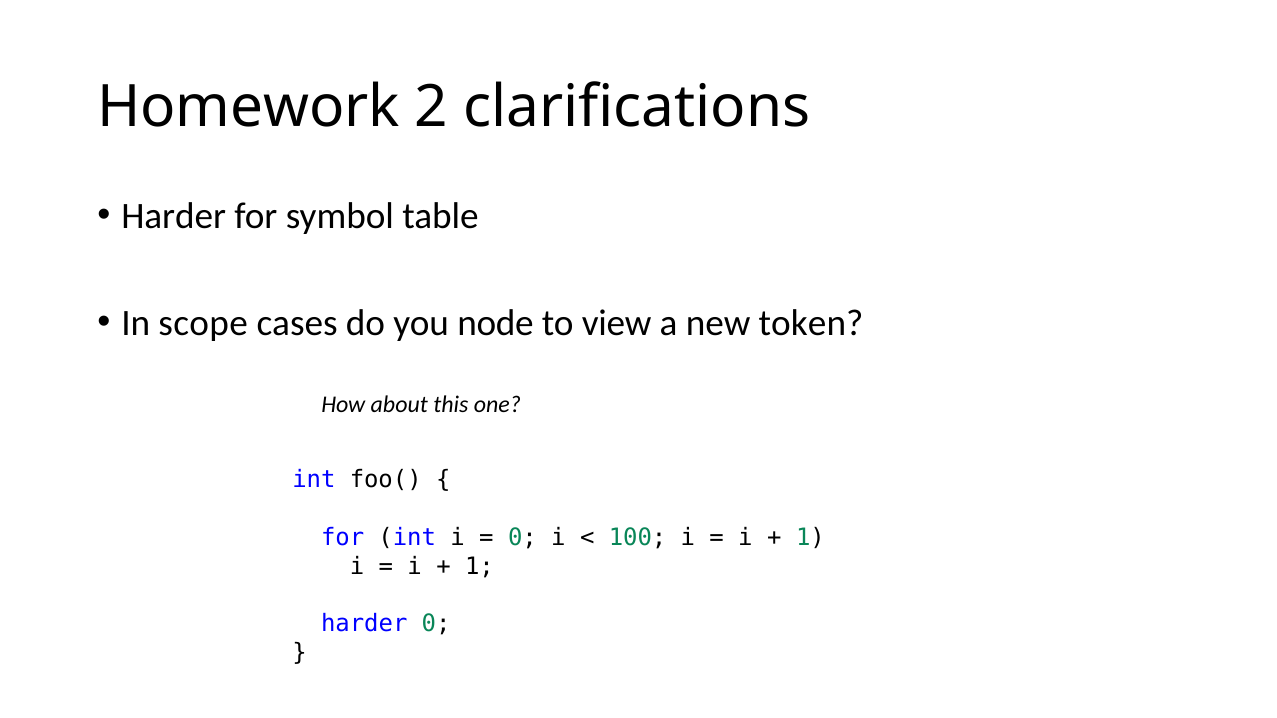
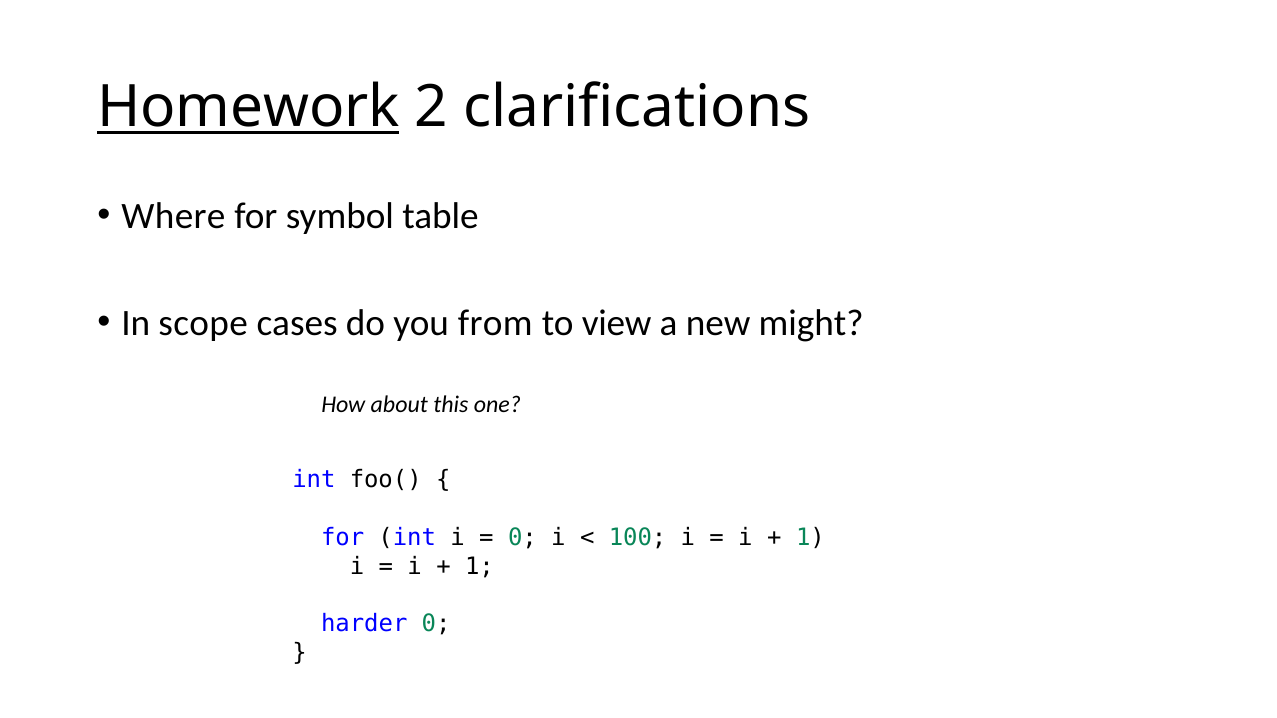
Homework underline: none -> present
Harder at (174, 216): Harder -> Where
node: node -> from
token: token -> might
